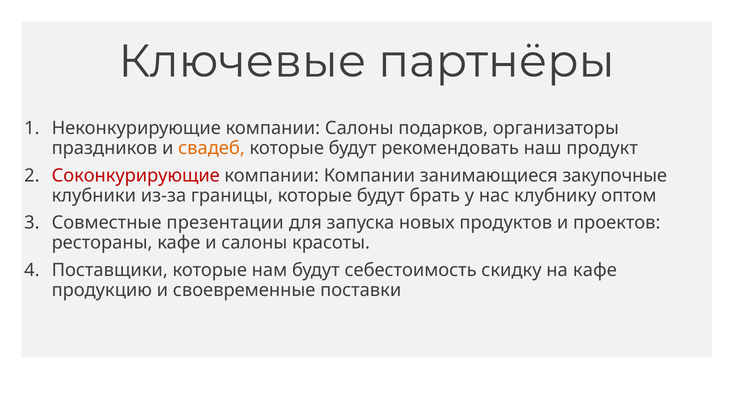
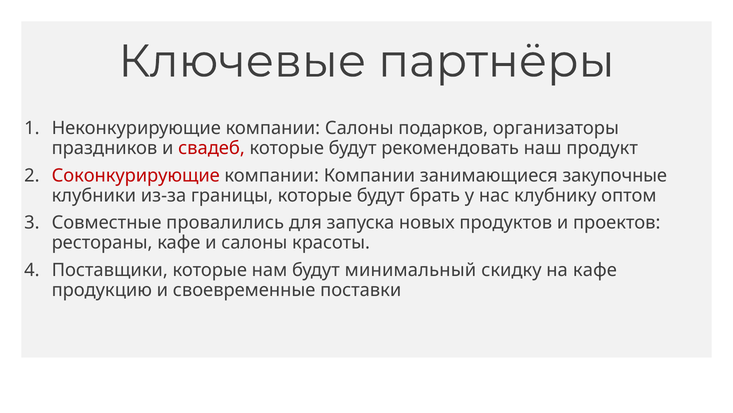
свадеб colour: orange -> red
презентации: презентации -> провалились
себестоимость: себестоимость -> минимальный
